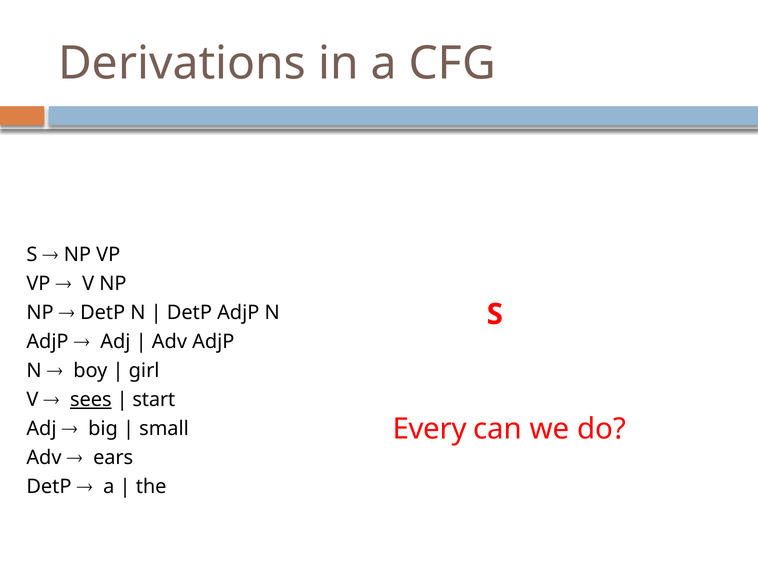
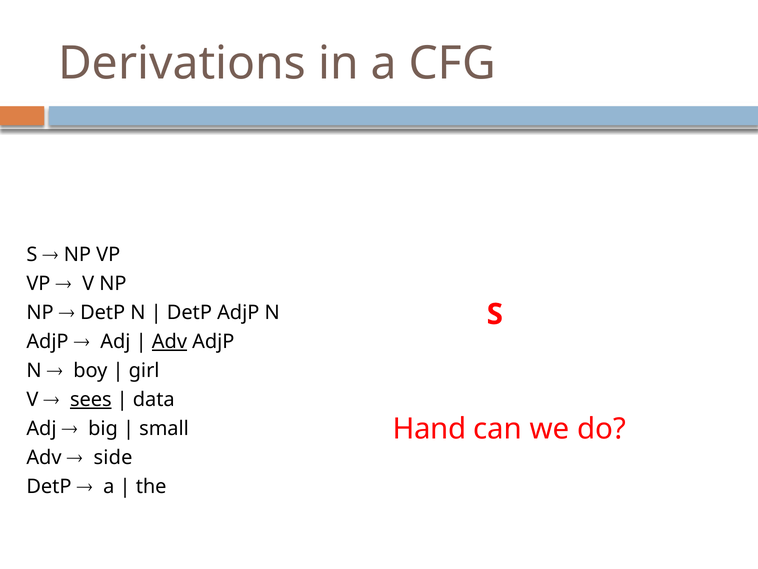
Adv at (169, 341) underline: none -> present
start: start -> data
Every: Every -> Hand
ears: ears -> side
